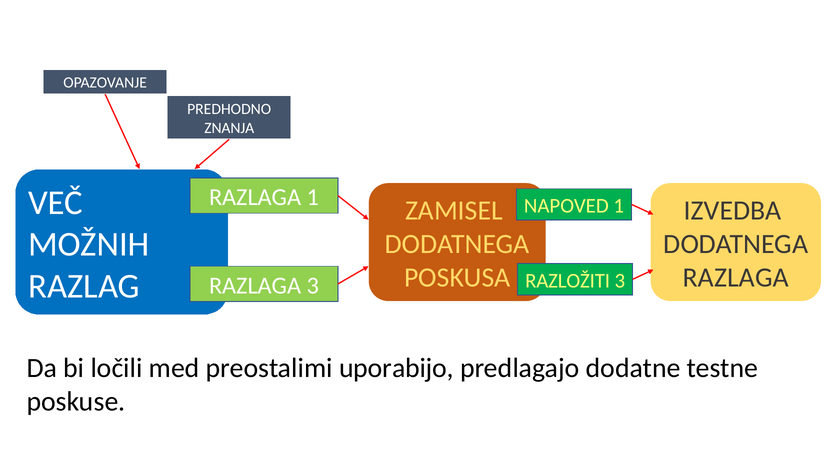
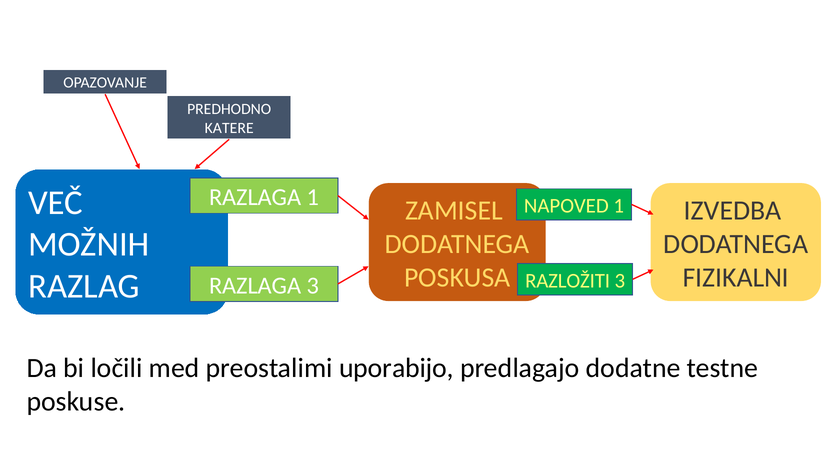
ZNANJA: ZNANJA -> KATERE
RAZLAGA at (736, 277): RAZLAGA -> FIZIKALNI
